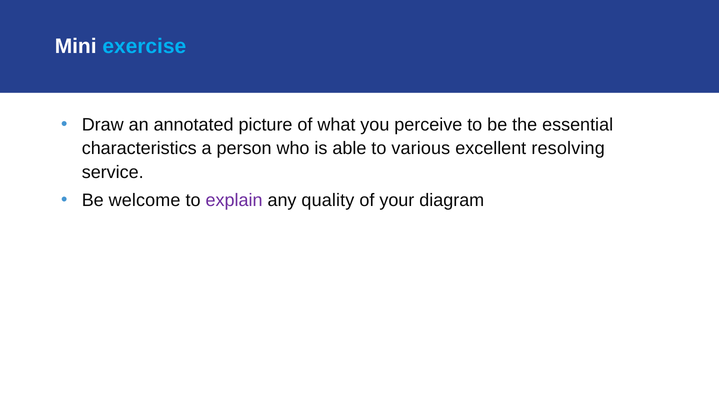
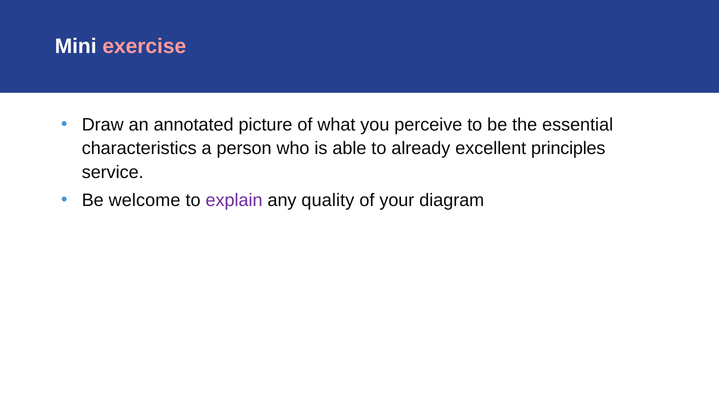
exercise colour: light blue -> pink
various: various -> already
resolving: resolving -> principles
